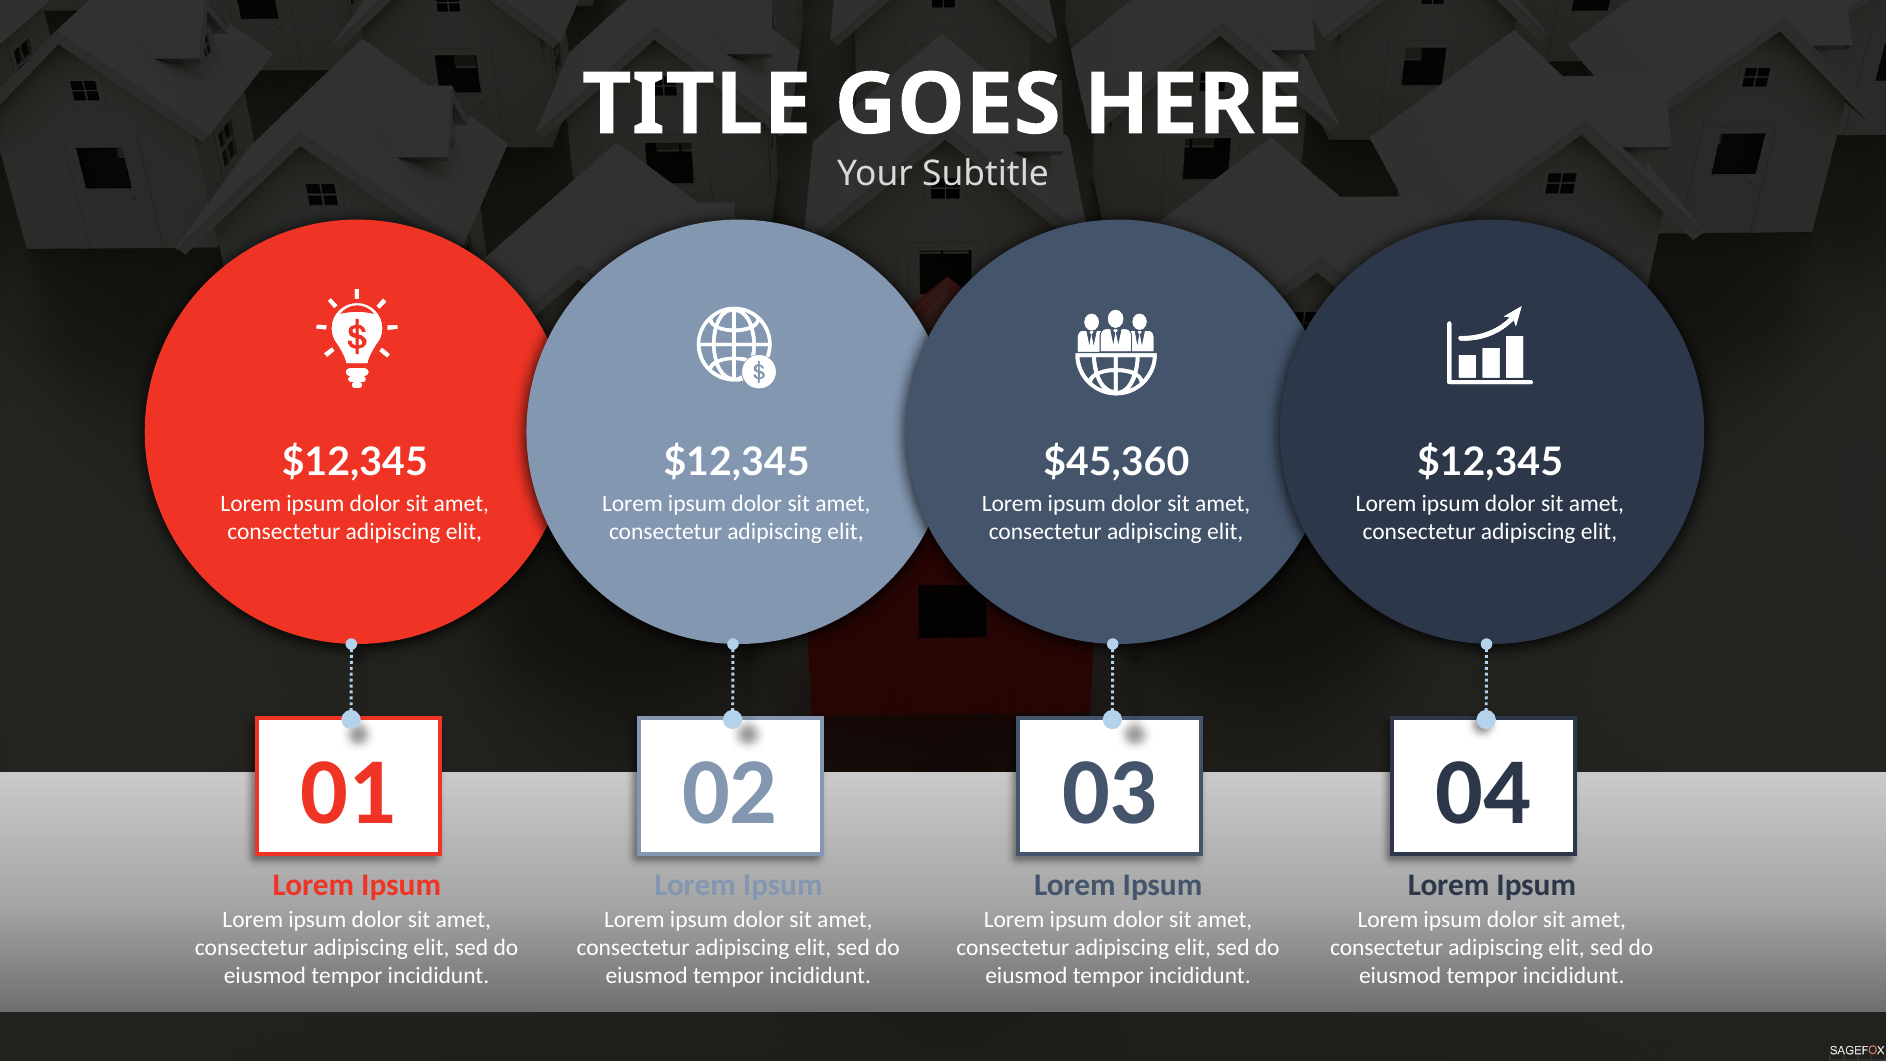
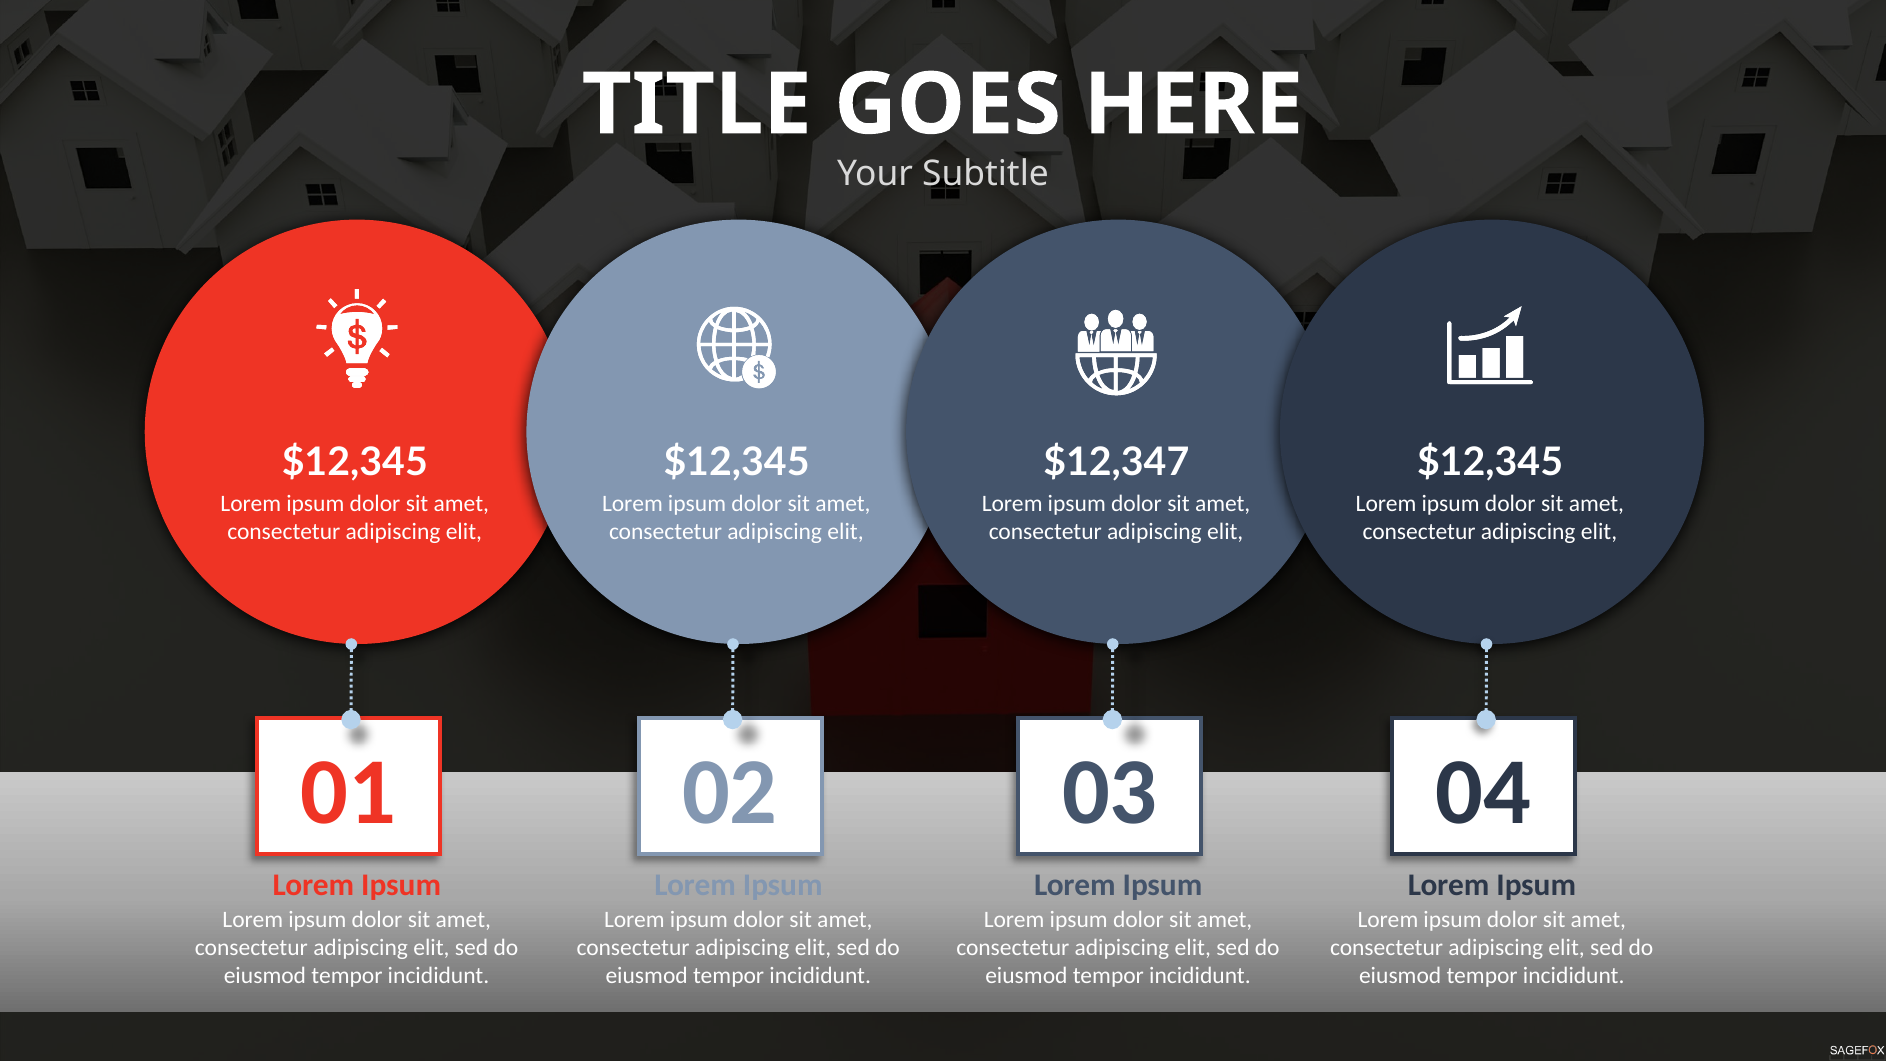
$45,360: $45,360 -> $12,347
